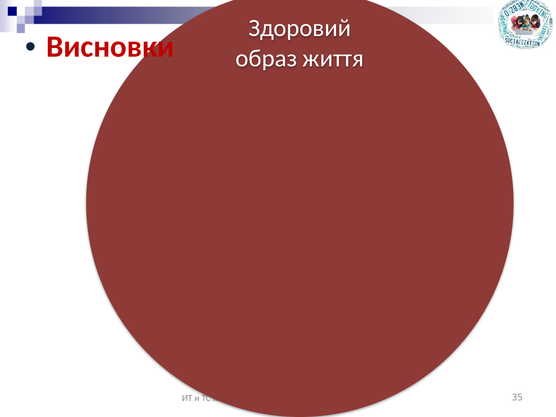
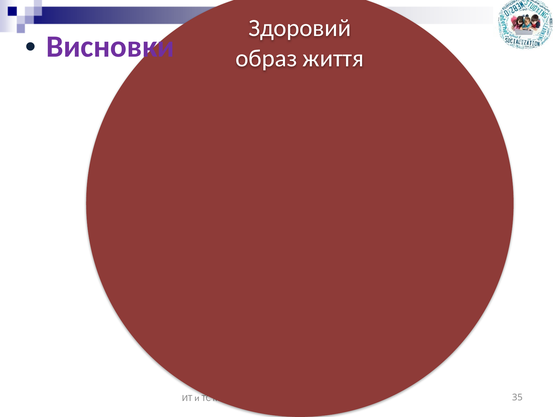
Висновки colour: red -> purple
